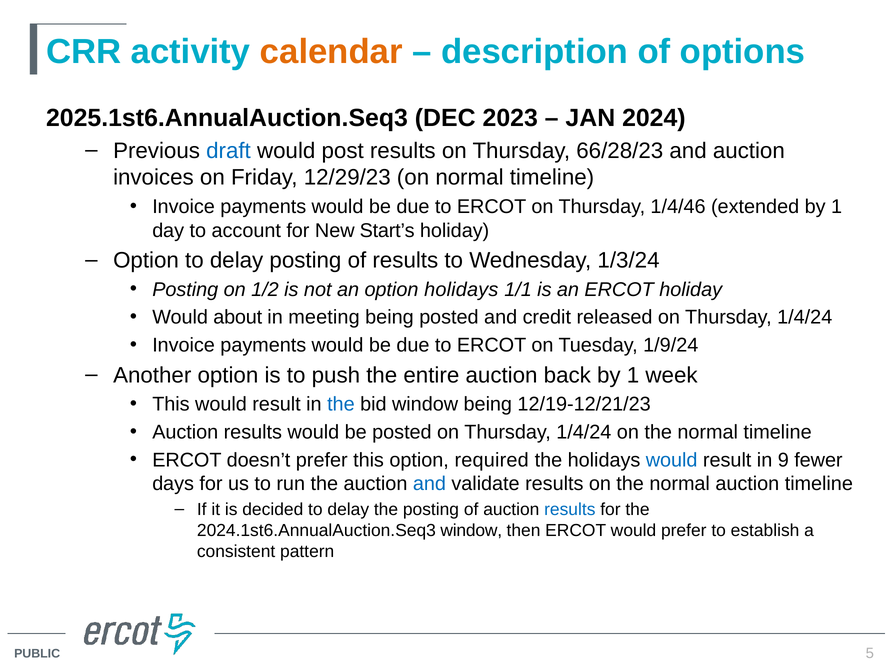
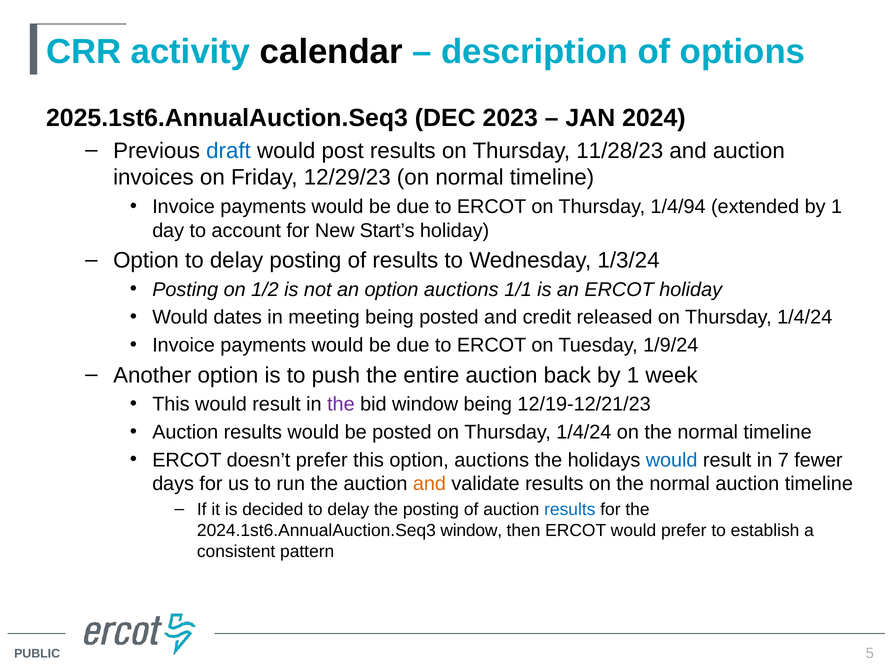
calendar colour: orange -> black
66/28/23: 66/28/23 -> 11/28/23
1/4/46: 1/4/46 -> 1/4/94
an option holidays: holidays -> auctions
about: about -> dates
the at (341, 404) colour: blue -> purple
this option required: required -> auctions
9: 9 -> 7
and at (429, 484) colour: blue -> orange
